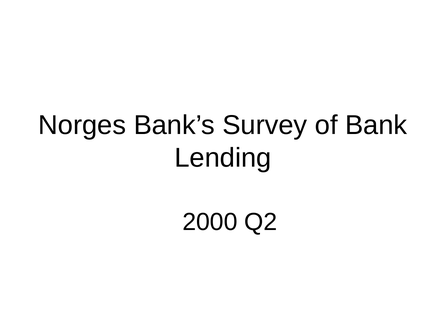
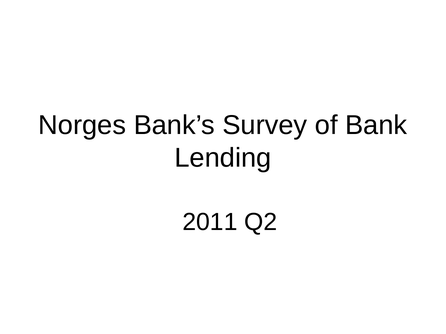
2000: 2000 -> 2011
